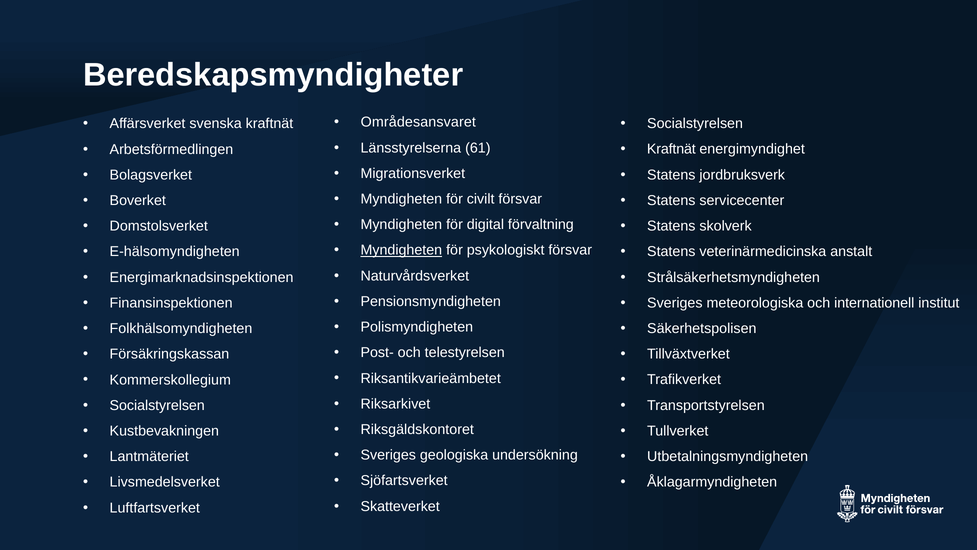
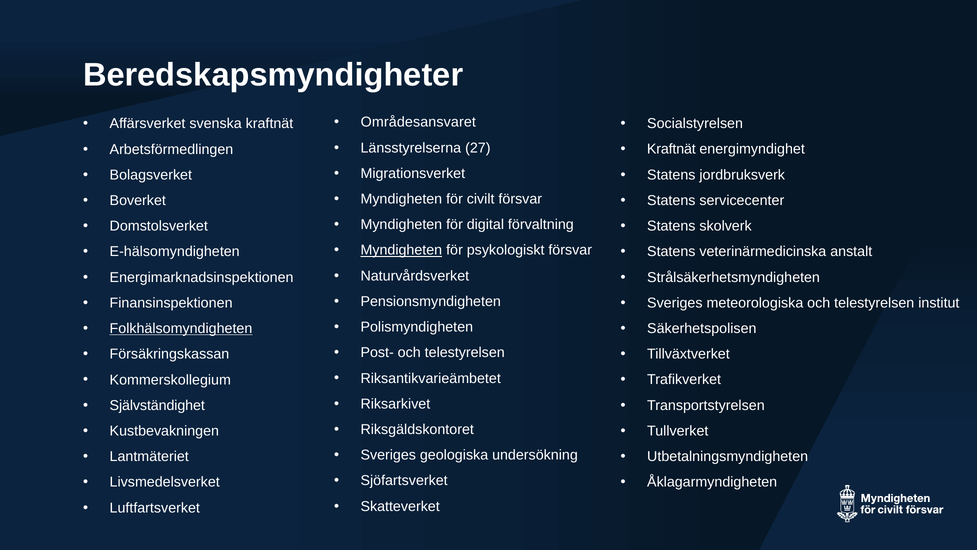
61: 61 -> 27
meteorologiska och internationell: internationell -> telestyrelsen
Folkhälsomyndigheten underline: none -> present
Socialstyrelsen at (157, 405): Socialstyrelsen -> Självständighet
